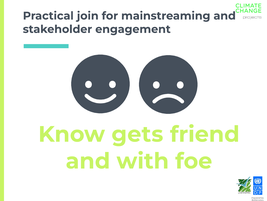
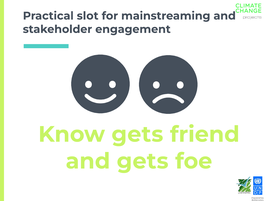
join: join -> slot
and with: with -> gets
